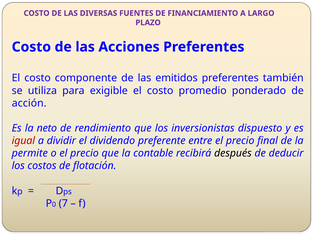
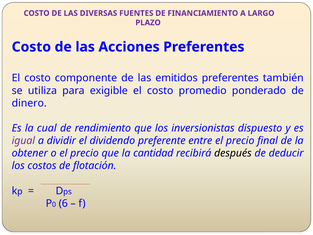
acción: acción -> dinero
neto: neto -> cual
igual colour: red -> purple
permite: permite -> obtener
contable: contable -> cantidad
7: 7 -> 6
